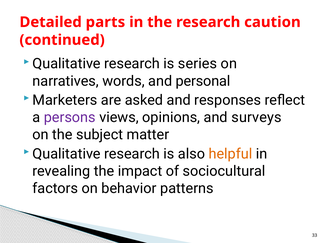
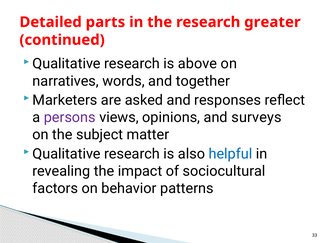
caution: caution -> greater
series: series -> above
personal: personal -> together
helpful colour: orange -> blue
